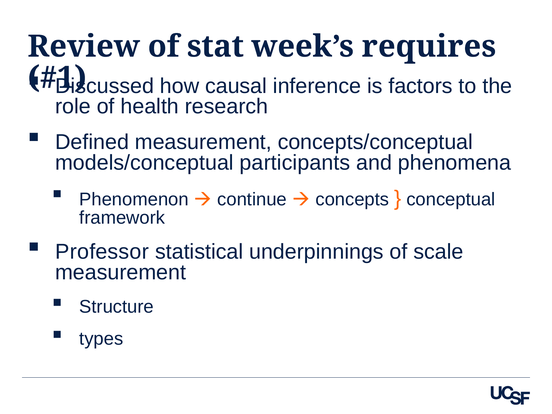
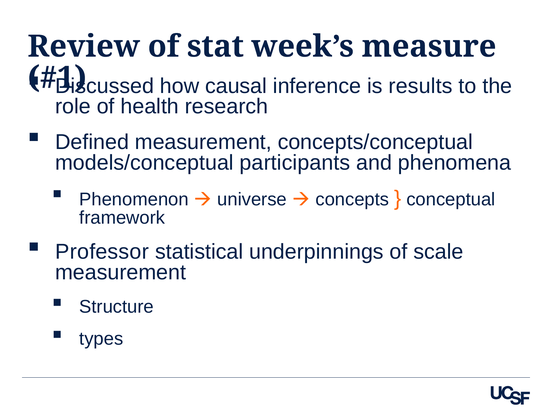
requires: requires -> measure
factors: factors -> results
continue: continue -> universe
